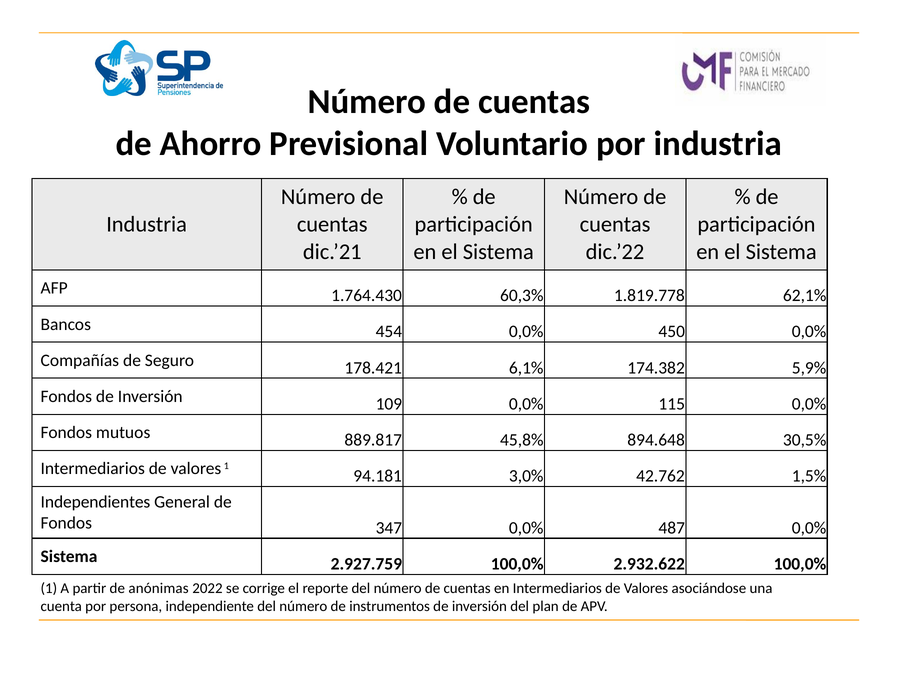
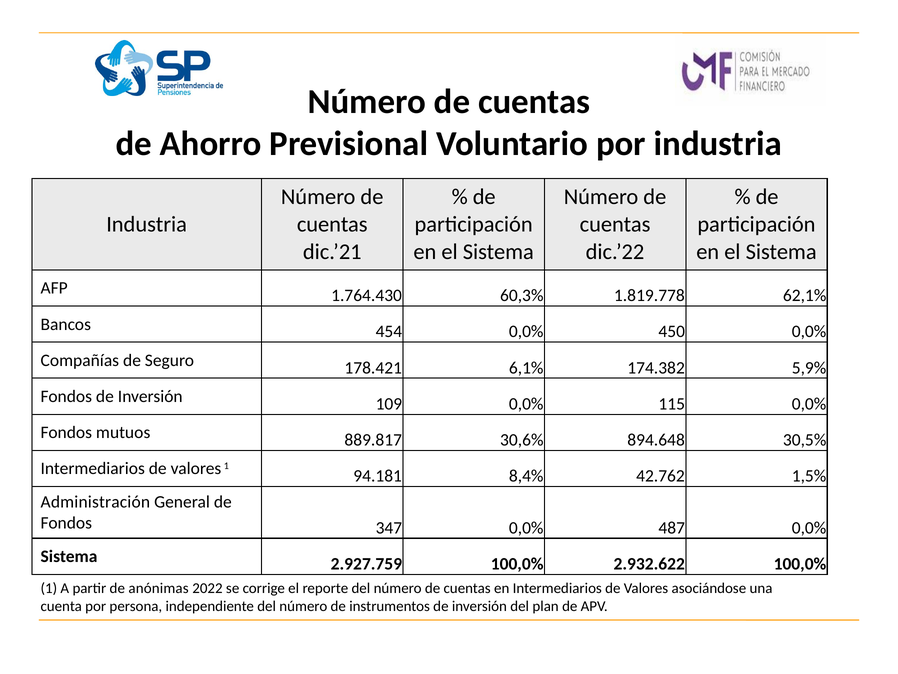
45,8%: 45,8% -> 30,6%
3,0%: 3,0% -> 8,4%
Independientes: Independientes -> Administración
